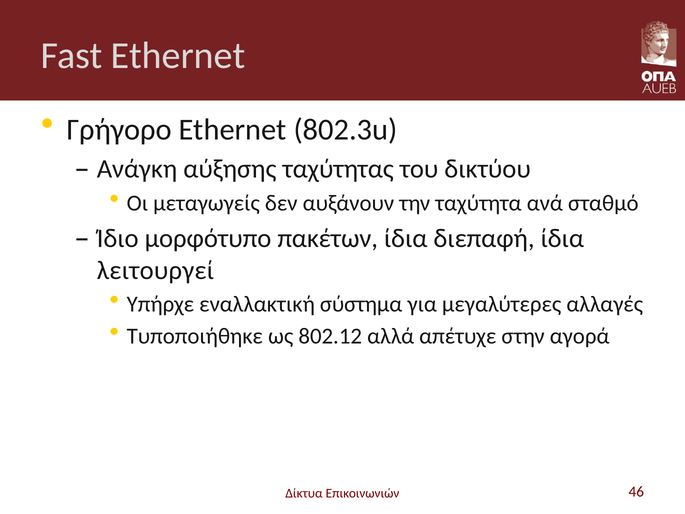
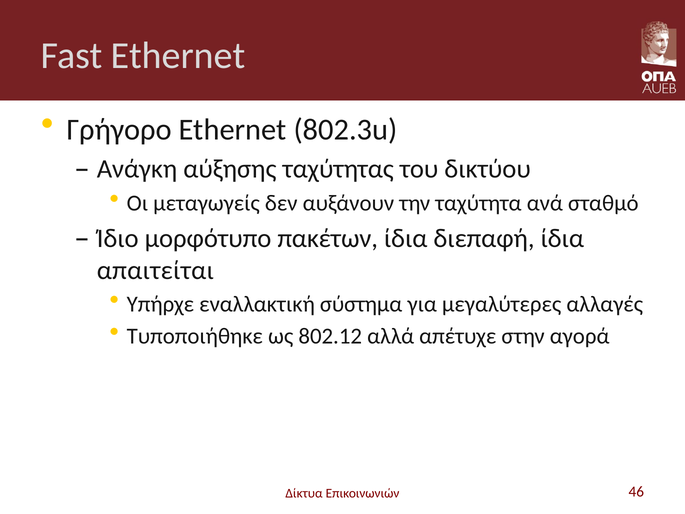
λειτουργεί: λειτουργεί -> απαιτείται
